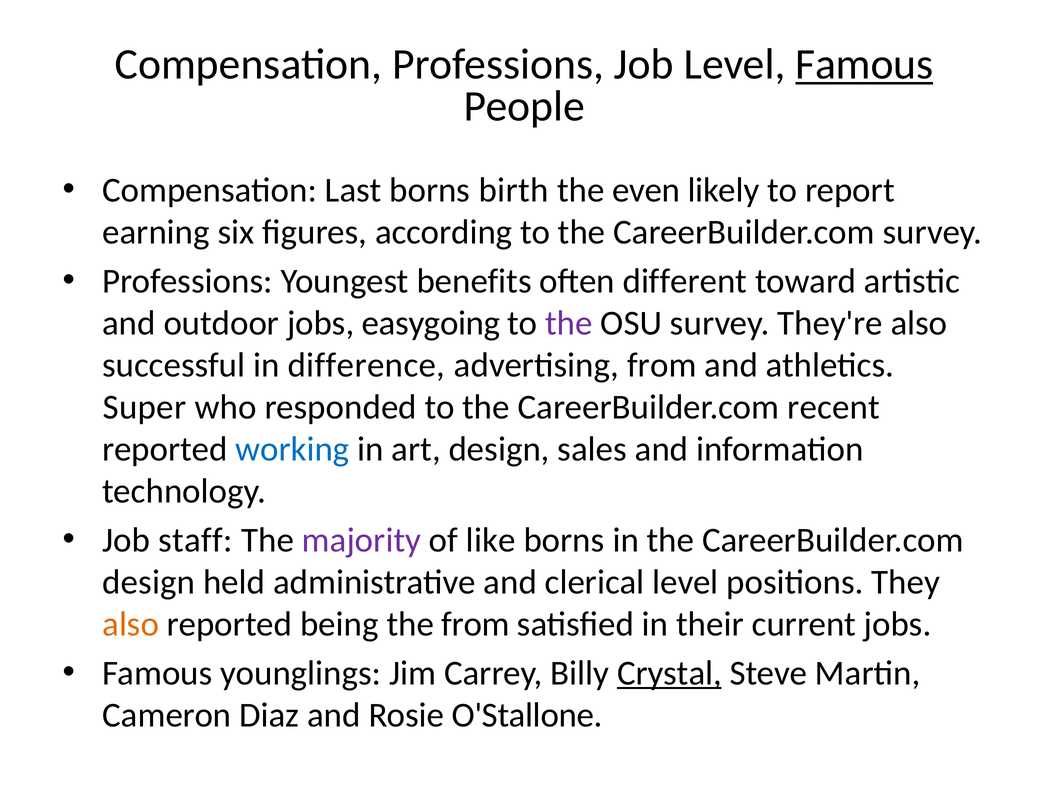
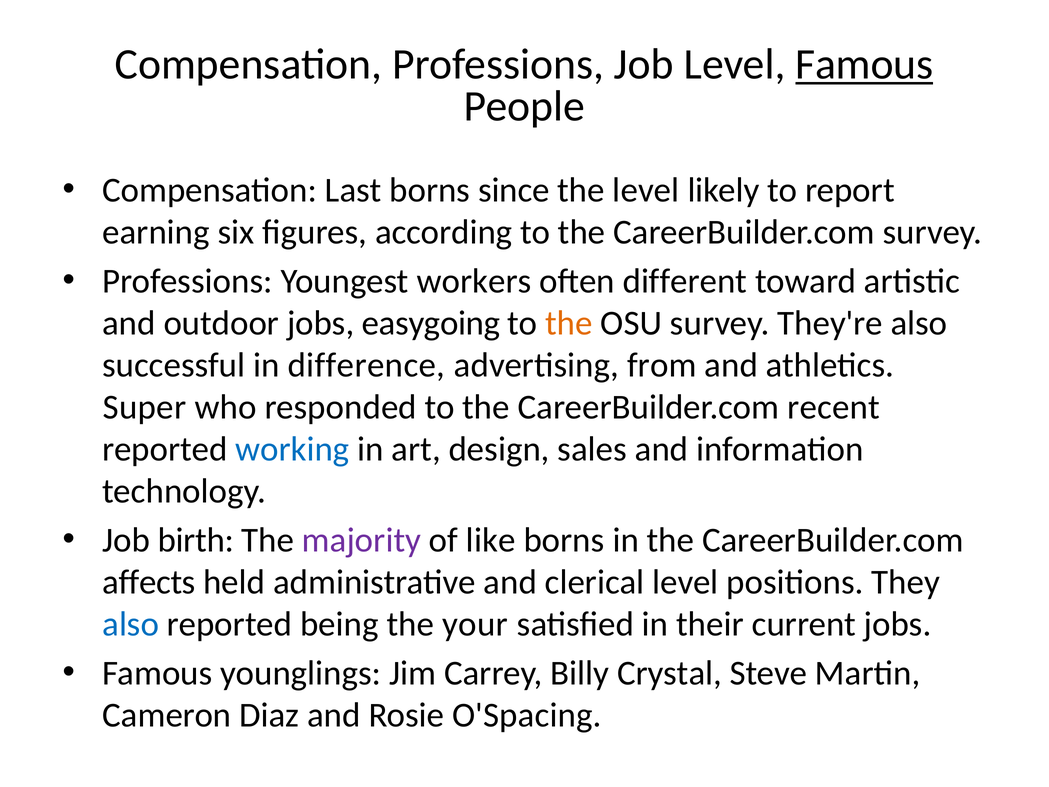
birth: birth -> since
the even: even -> level
benefits: benefits -> workers
the at (569, 323) colour: purple -> orange
staff: staff -> birth
design at (149, 582): design -> affects
also at (131, 624) colour: orange -> blue
the from: from -> your
Crystal underline: present -> none
O'Stallone: O'Stallone -> O'Spacing
